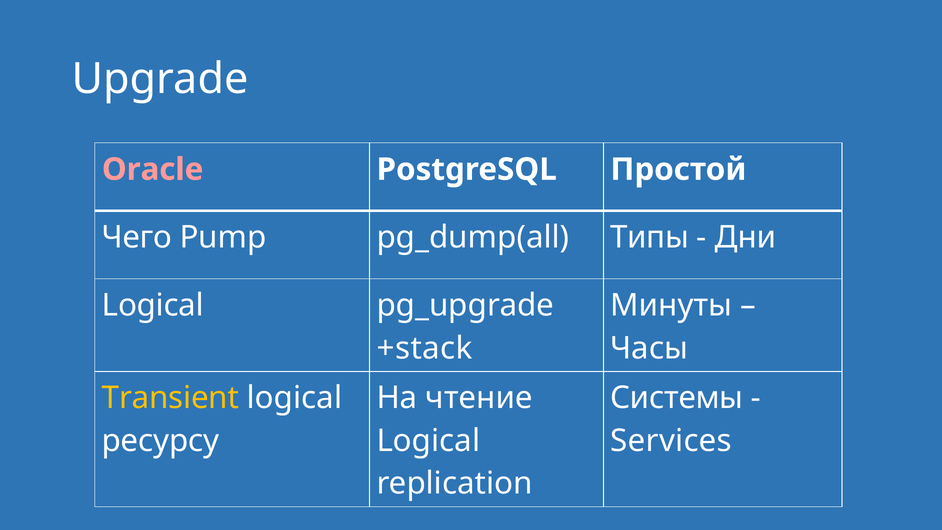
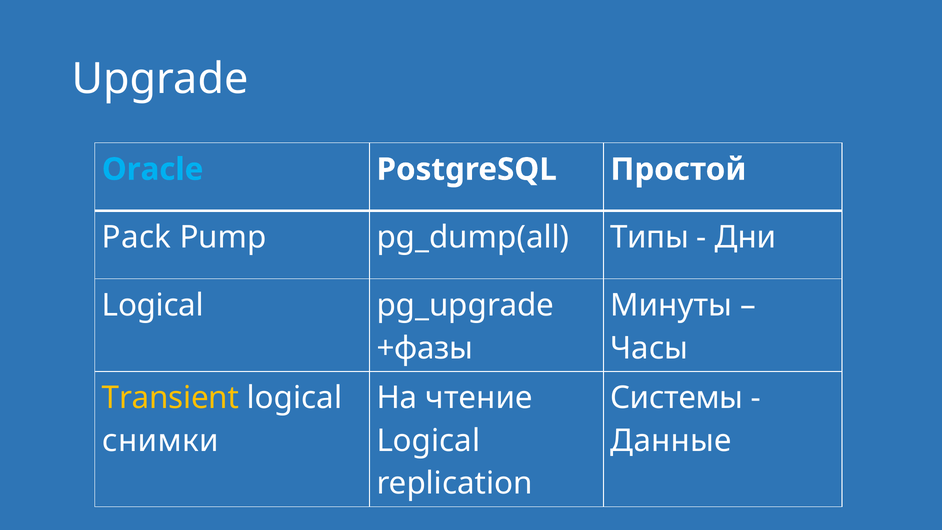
Oracle colour: pink -> light blue
Чего: Чего -> Pack
+stack: +stack -> +фазы
ресурсу: ресурсу -> снимки
Services: Services -> Данные
